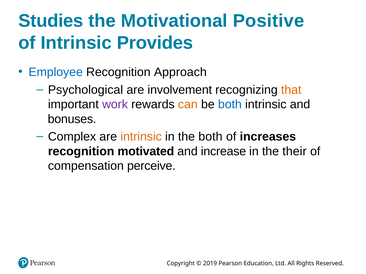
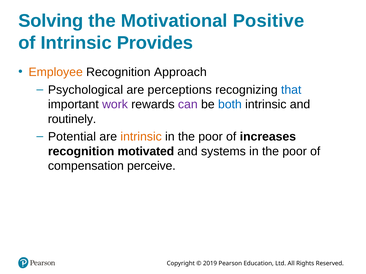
Studies: Studies -> Solving
Employee colour: blue -> orange
involvement: involvement -> perceptions
that colour: orange -> blue
can colour: orange -> purple
bonuses: bonuses -> routinely
Complex: Complex -> Potential
both at (210, 137): both -> poor
increase: increase -> systems
their at (295, 152): their -> poor
